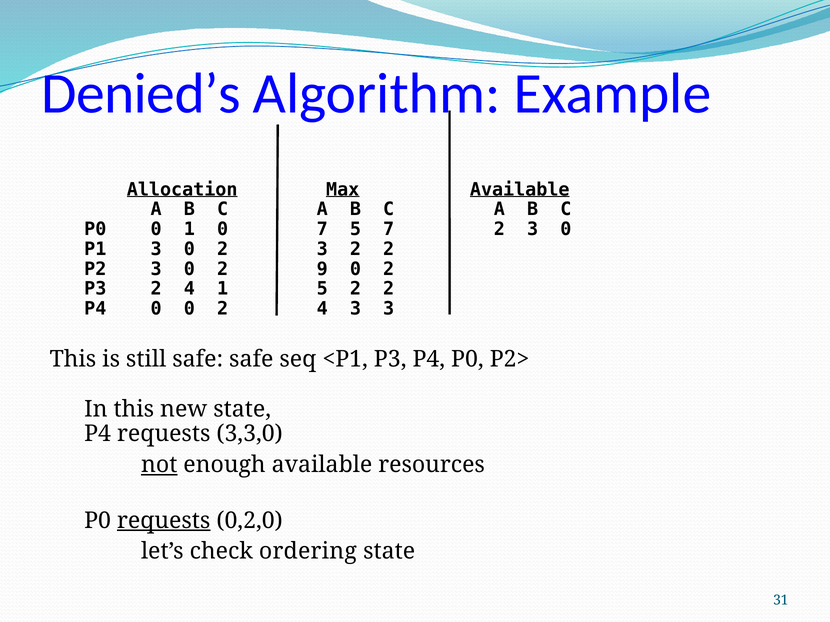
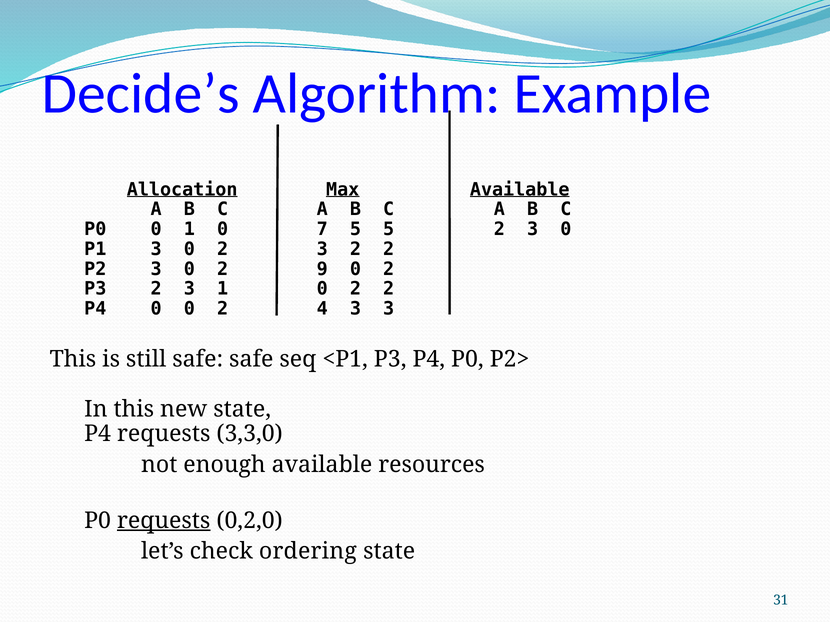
Denied’s: Denied’s -> Decide’s
5 7: 7 -> 5
P3 2 4: 4 -> 3
5 at (322, 289): 5 -> 0
not underline: present -> none
